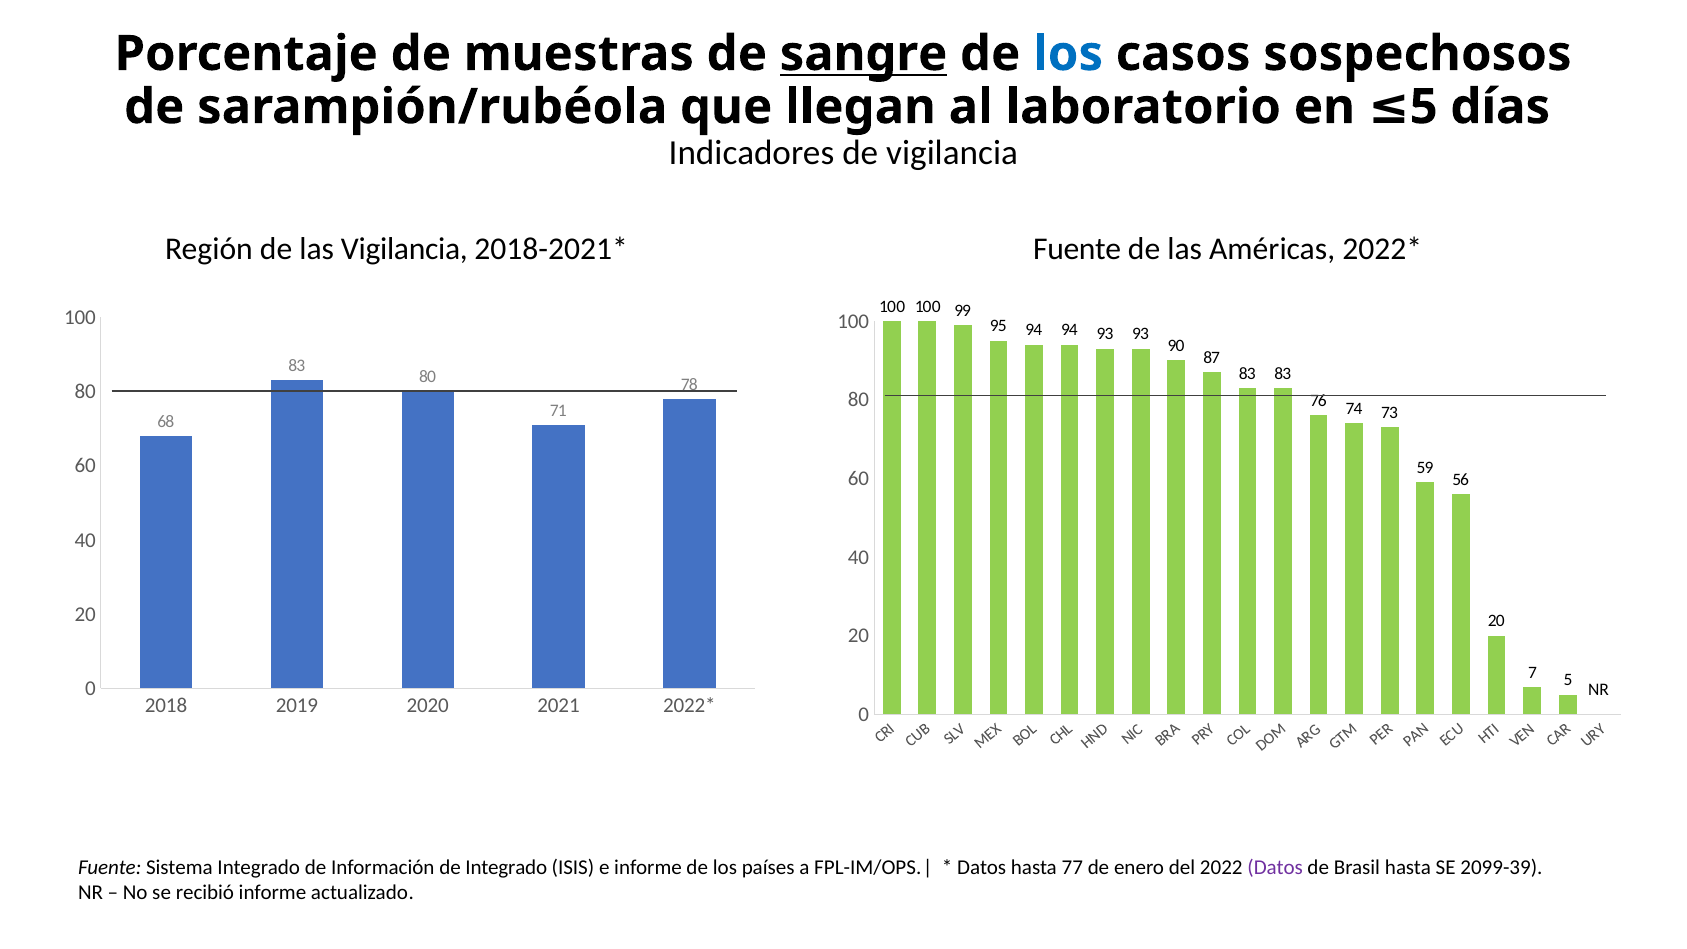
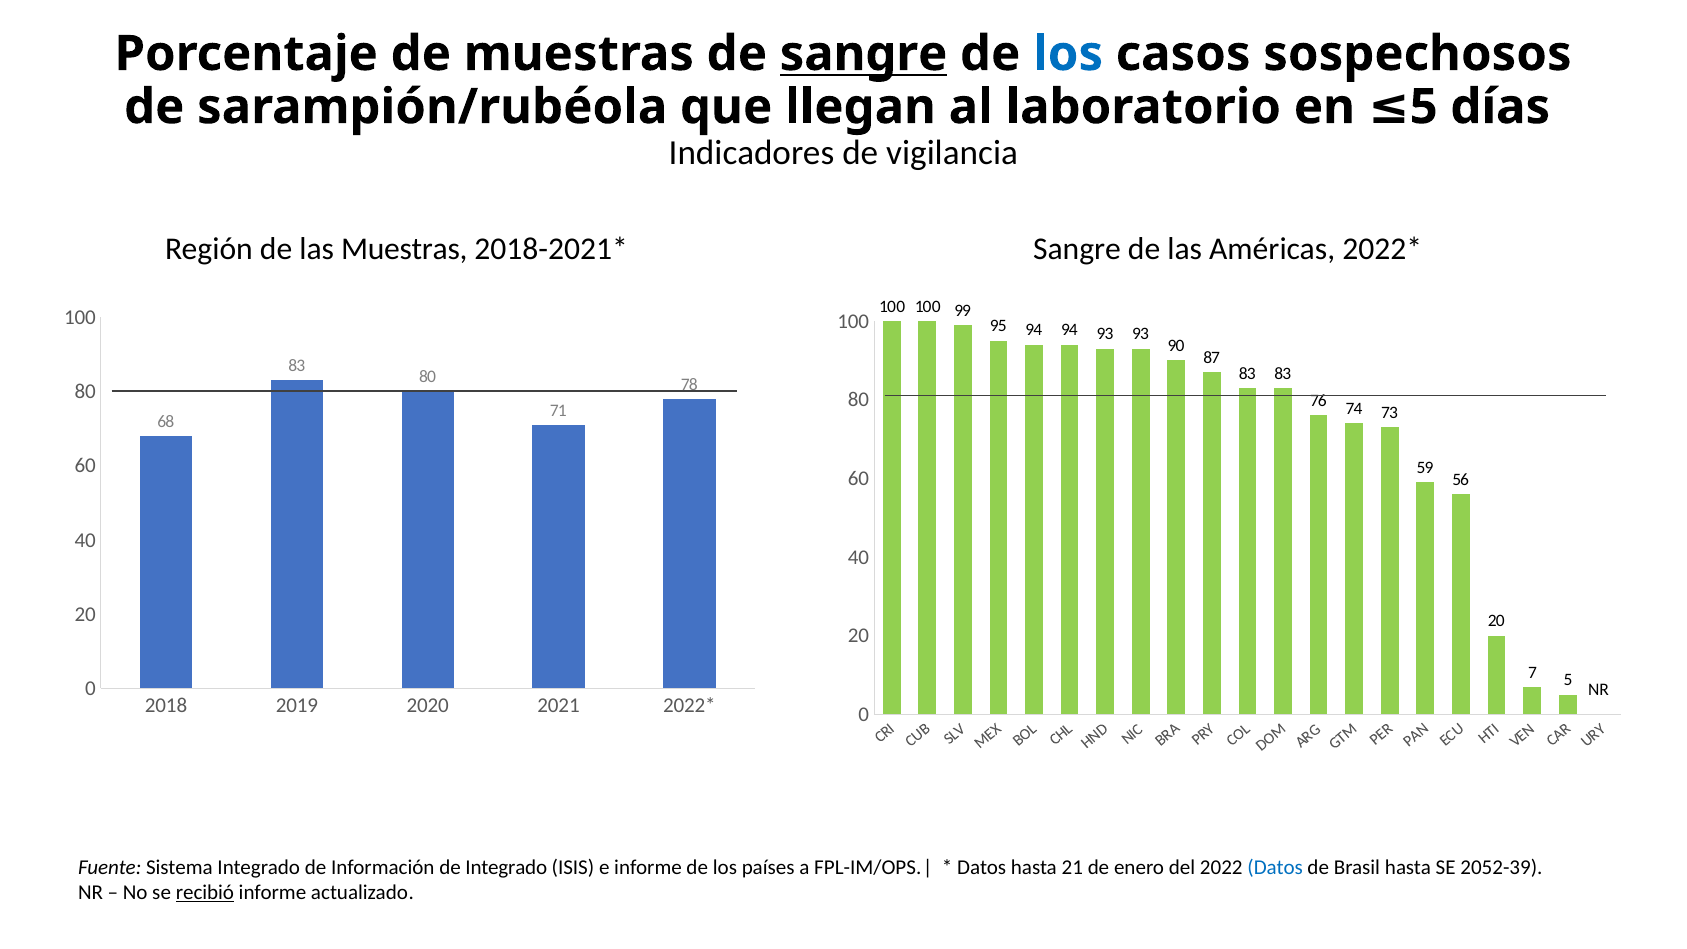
las Vigilancia: Vigilancia -> Muestras
Fuente at (1077, 249): Fuente -> Sangre
77: 77 -> 21
Datos at (1275, 867) colour: purple -> blue
2099-39: 2099-39 -> 2052-39
recibió underline: none -> present
